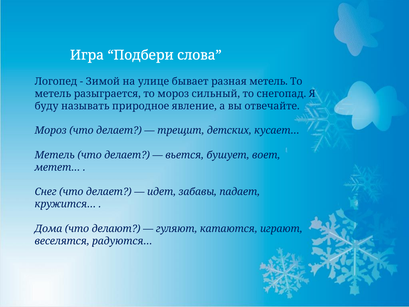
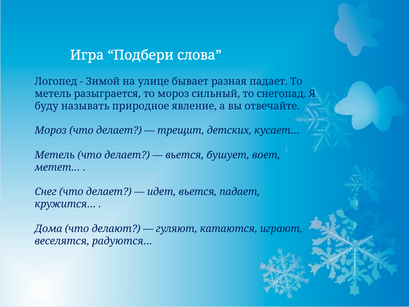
разная метель: метель -> падает
идет забавы: забавы -> вьется
